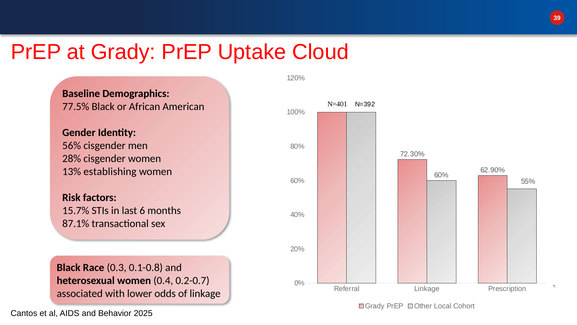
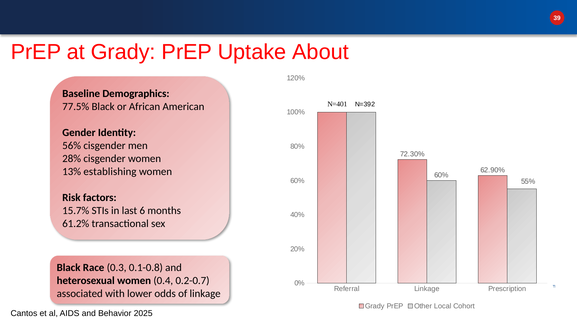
Cloud: Cloud -> About
87.1%: 87.1% -> 61.2%
